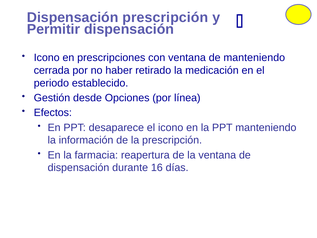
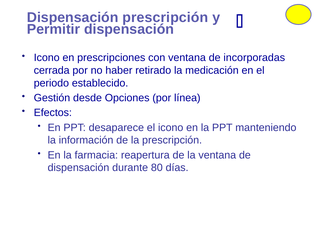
de manteniendo: manteniendo -> incorporadas
16: 16 -> 80
